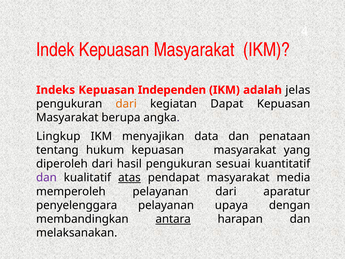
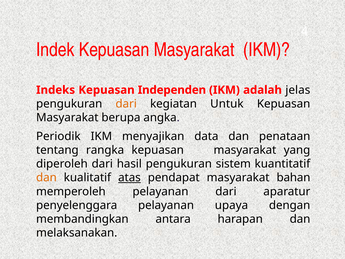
Dapat: Dapat -> Untuk
Lingkup: Lingkup -> Periodik
hukum: hukum -> rangka
sesuai: sesuai -> sistem
dan at (46, 178) colour: purple -> orange
media: media -> bahan
antara underline: present -> none
